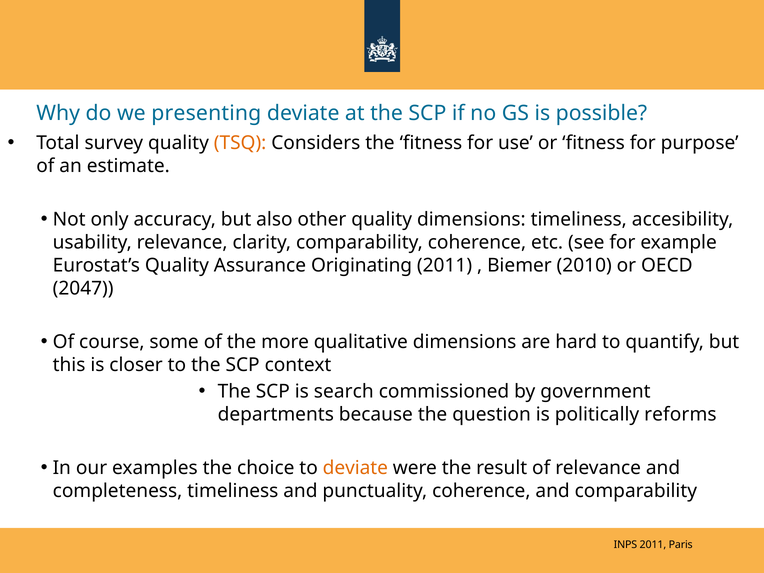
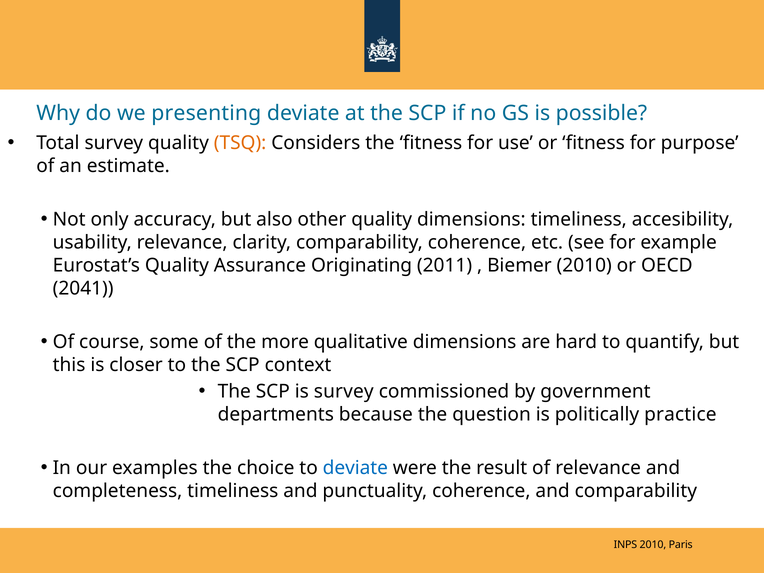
2047: 2047 -> 2041
is search: search -> survey
reforms: reforms -> practice
deviate at (355, 468) colour: orange -> blue
INPS 2011: 2011 -> 2010
